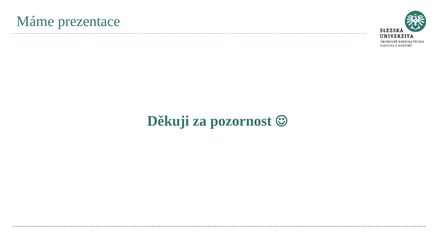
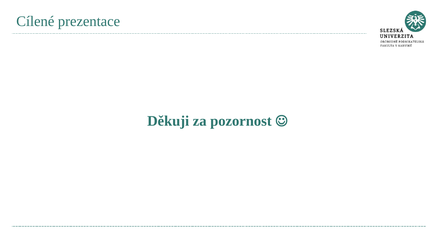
Máme: Máme -> Cílené
